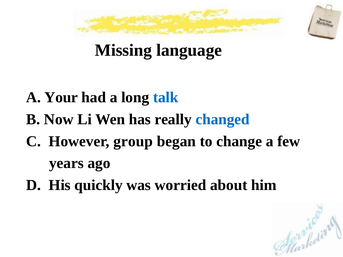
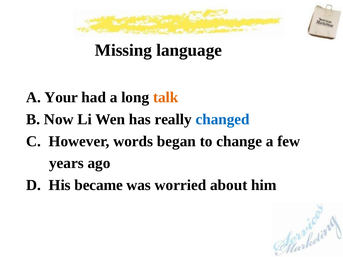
talk colour: blue -> orange
group: group -> words
quickly: quickly -> became
